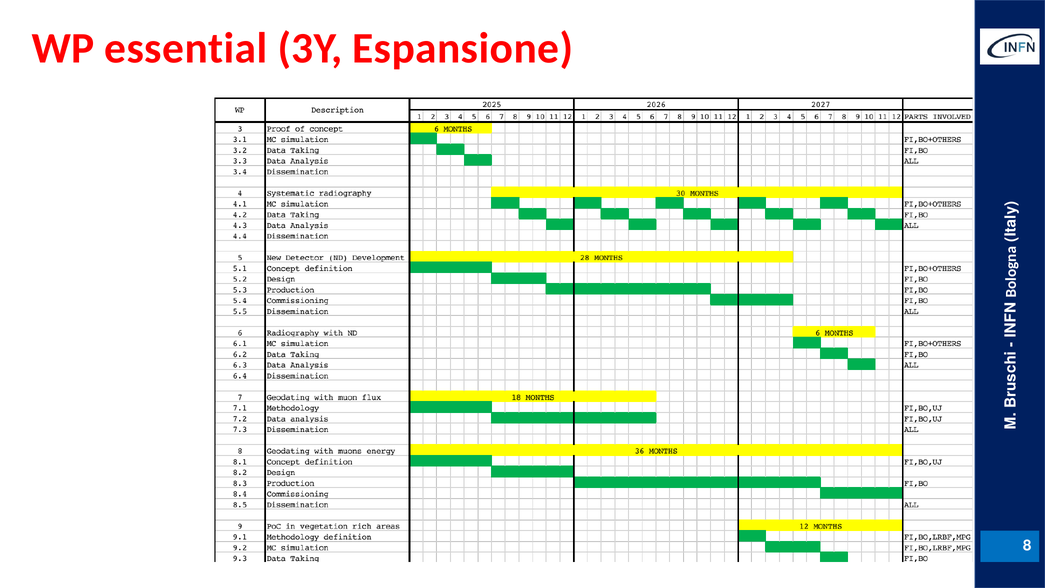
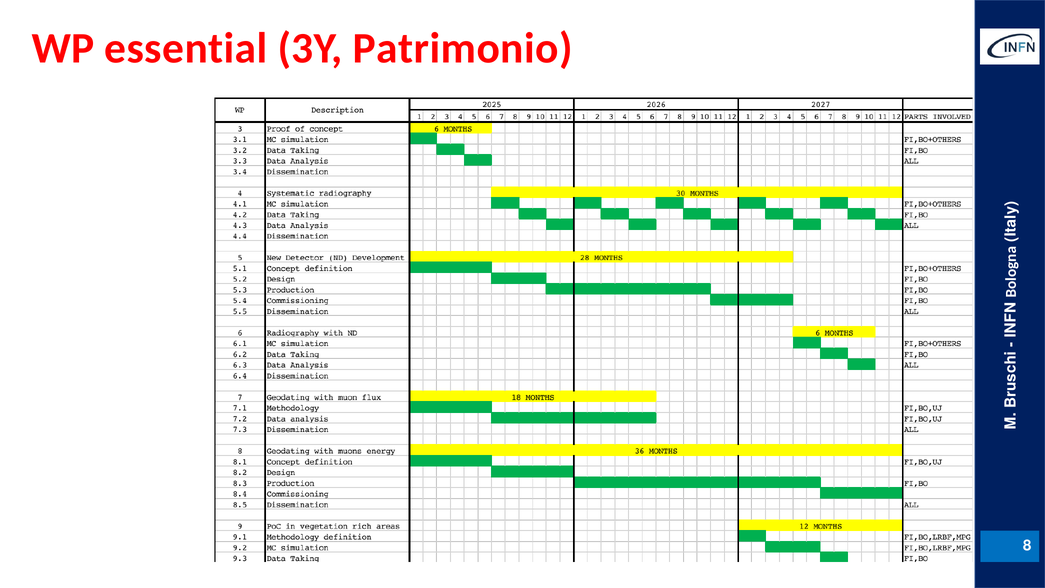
Espansione: Espansione -> Patrimonio
